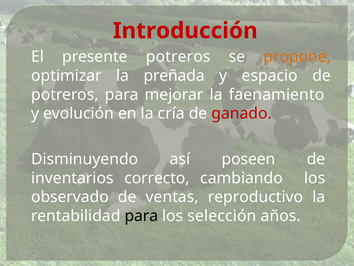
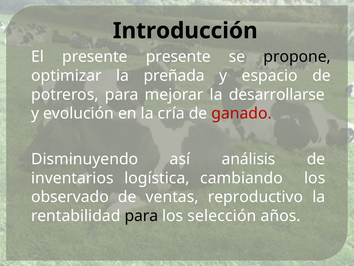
Introducción colour: red -> black
presente potreros: potreros -> presente
propone colour: orange -> black
faenamiento: faenamiento -> desarrollarse
poseen: poseen -> análisis
correcto: correcto -> logística
